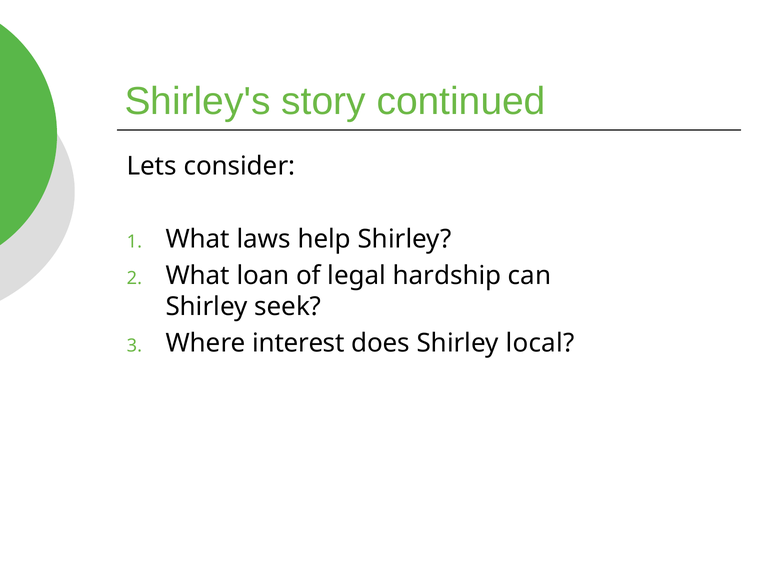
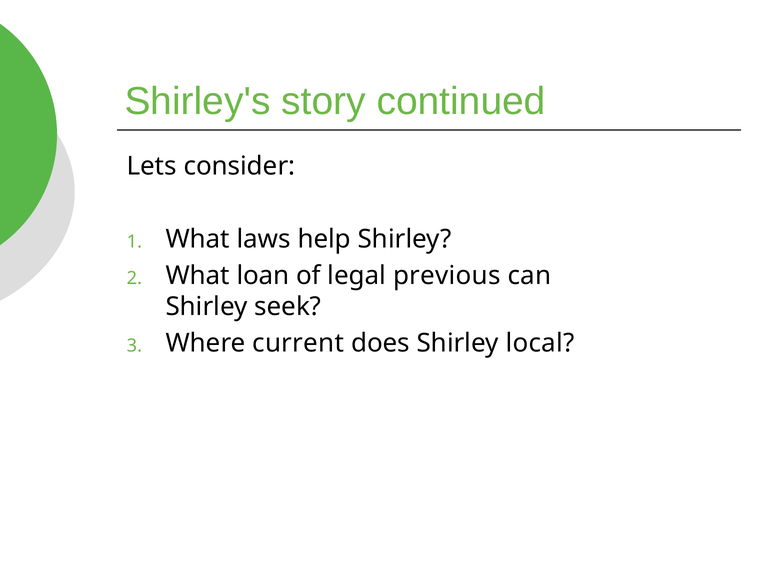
hardship: hardship -> previous
interest: interest -> current
